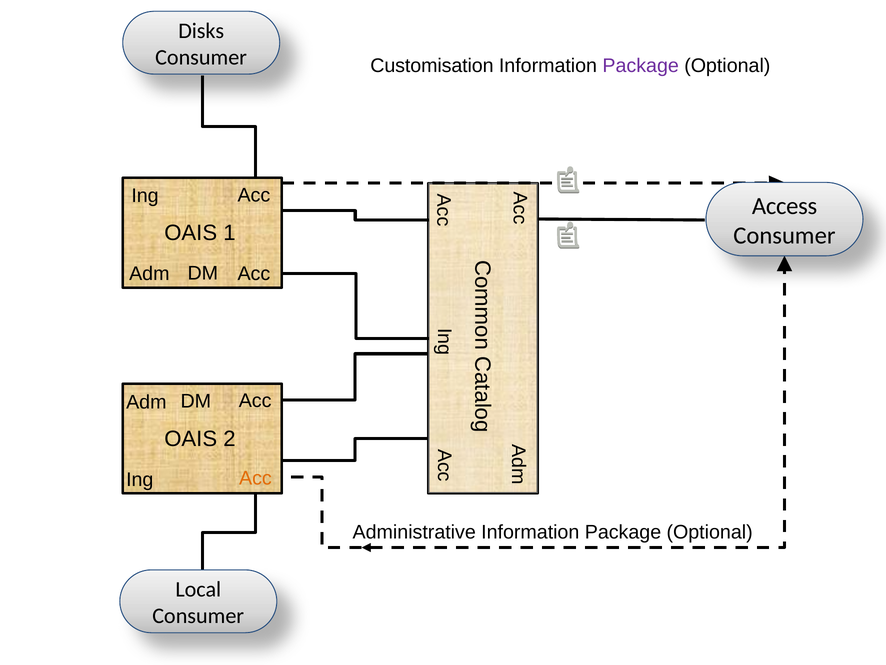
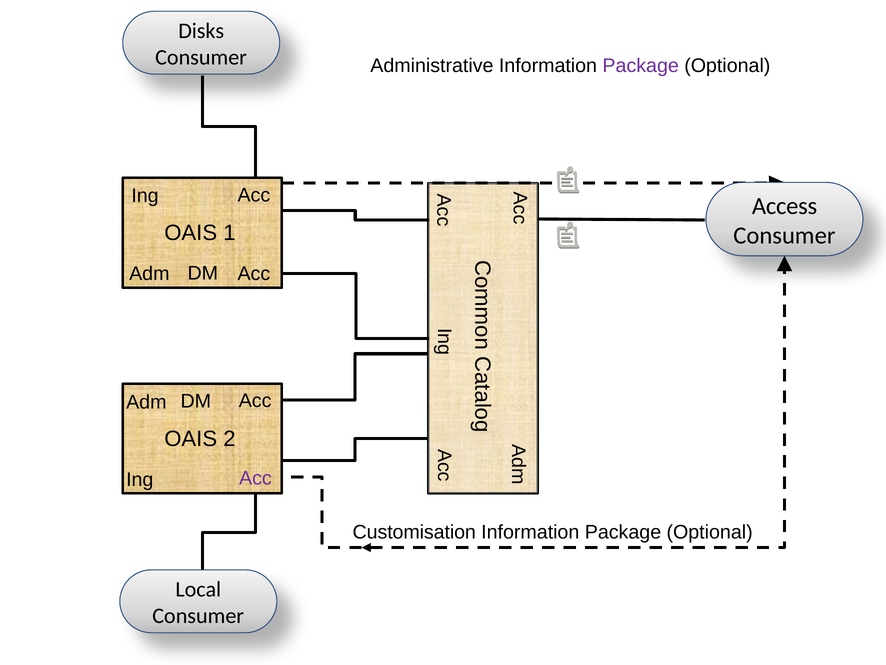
Customisation: Customisation -> Administrative
Acc at (255, 478) colour: orange -> purple
Administrative: Administrative -> Customisation
